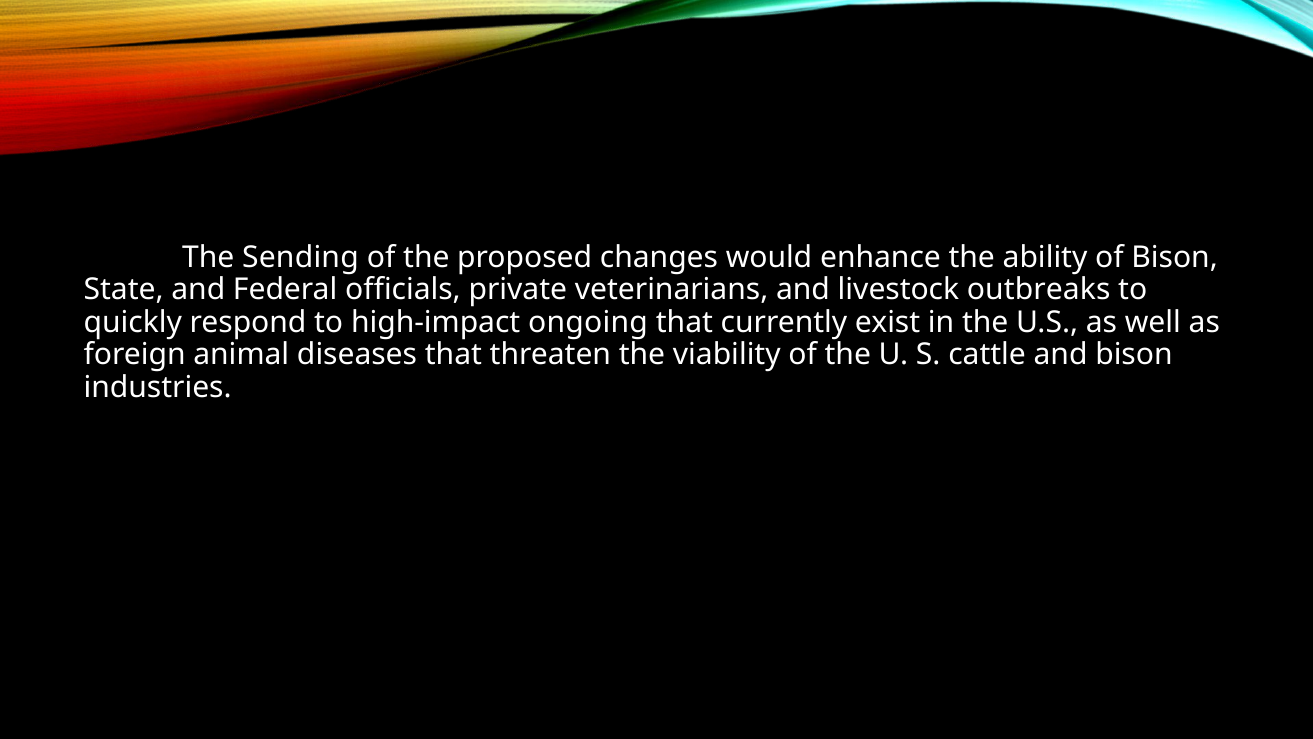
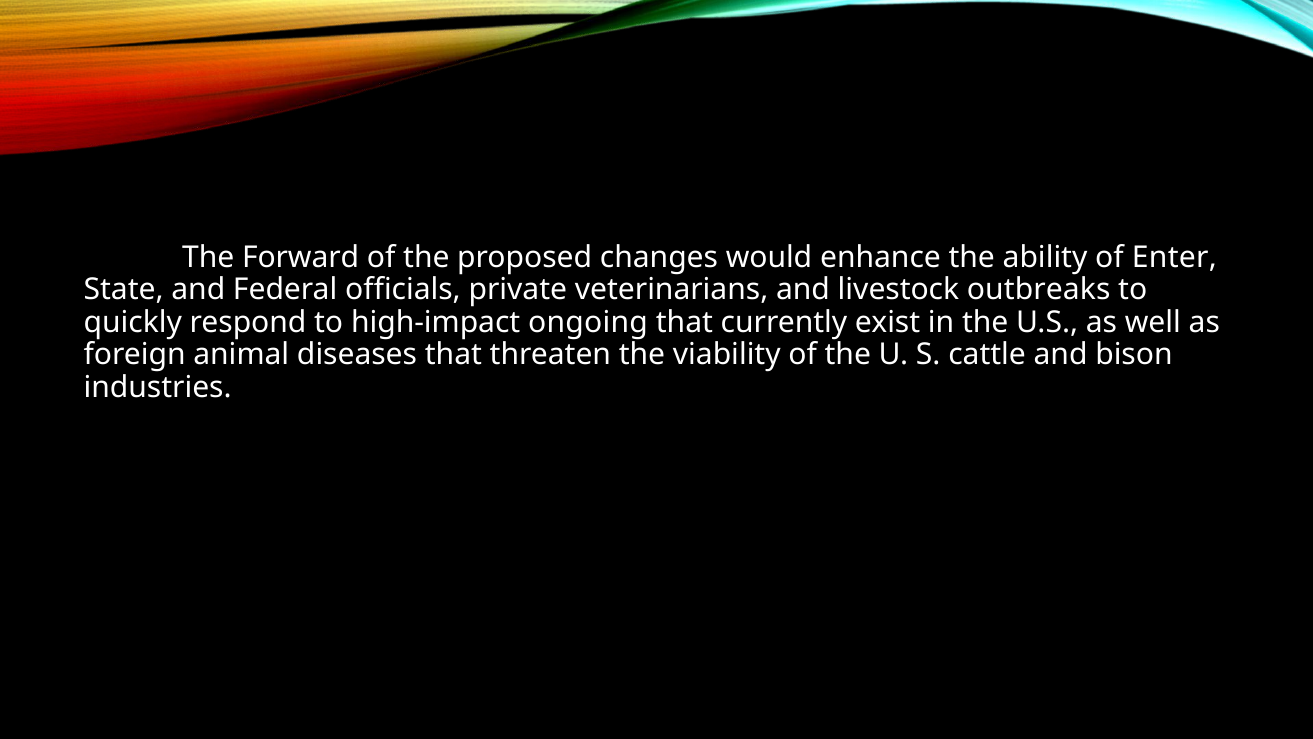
Sending: Sending -> Forward
of Bison: Bison -> Enter
